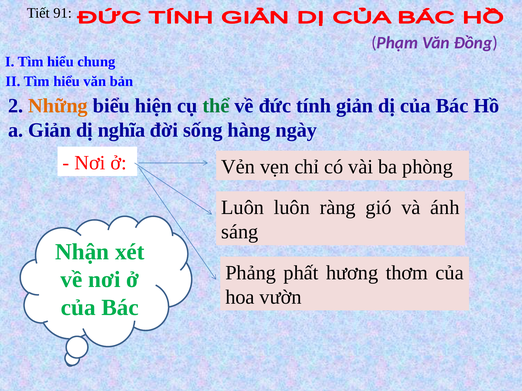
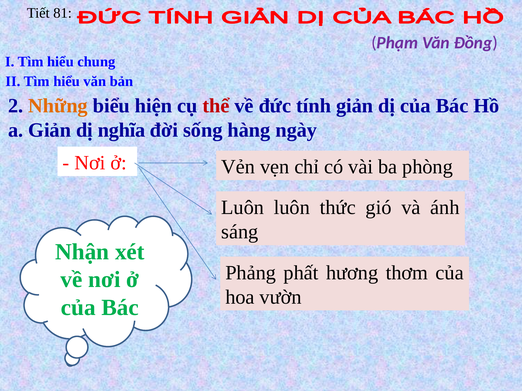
91: 91 -> 81
thể colour: green -> red
ràng: ràng -> thức
